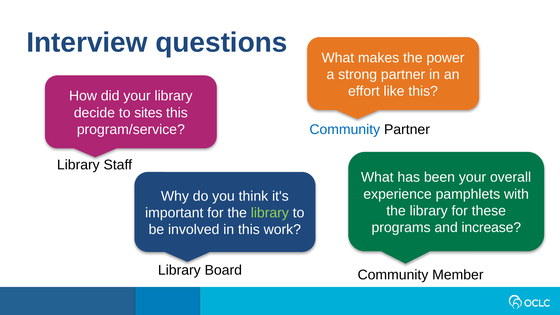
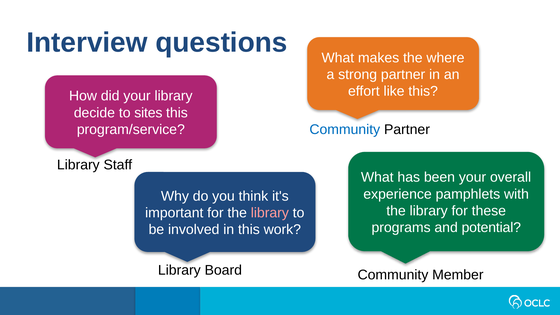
power: power -> where
library at (270, 213) colour: light green -> pink
increase: increase -> potential
